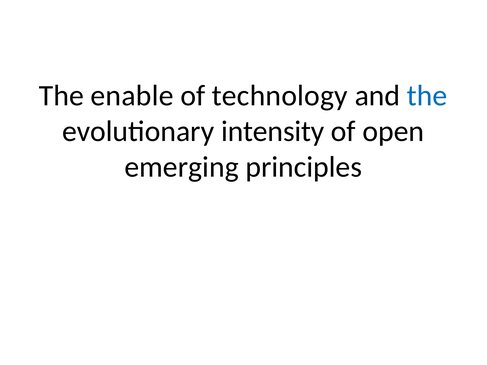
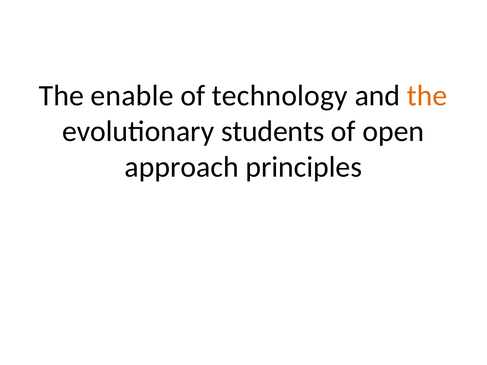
the at (427, 96) colour: blue -> orange
intensity: intensity -> students
emerging: emerging -> approach
